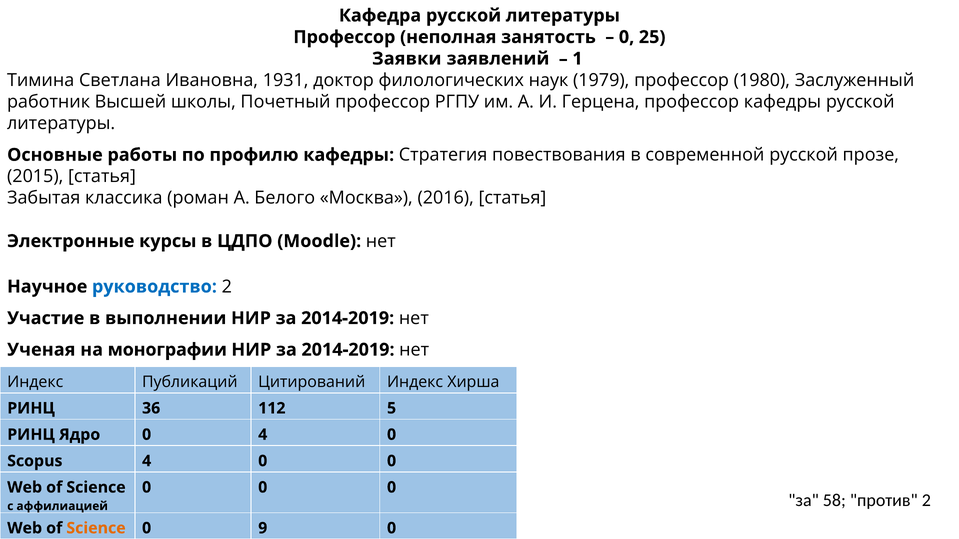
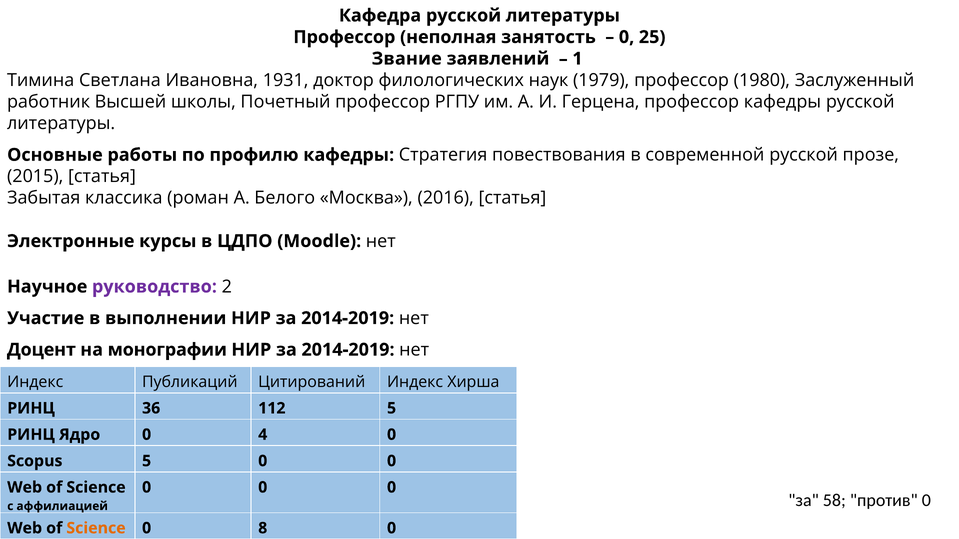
Заявки: Заявки -> Звание
руководство colour: blue -> purple
Ученая: Ученая -> Доцент
Scopus 4: 4 -> 5
против 2: 2 -> 0
9: 9 -> 8
